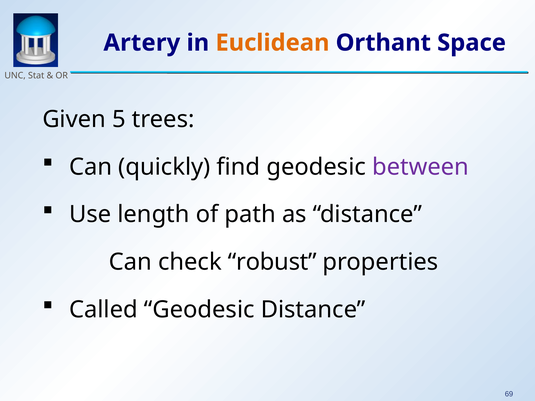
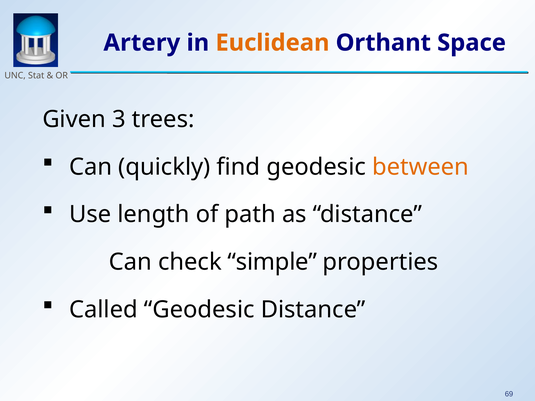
5: 5 -> 3
between colour: purple -> orange
robust: robust -> simple
